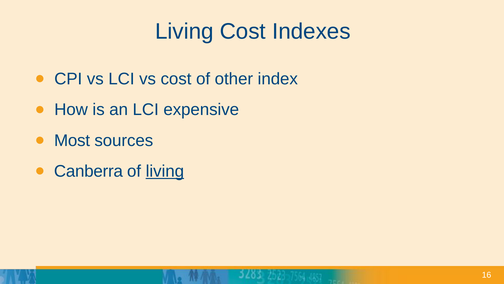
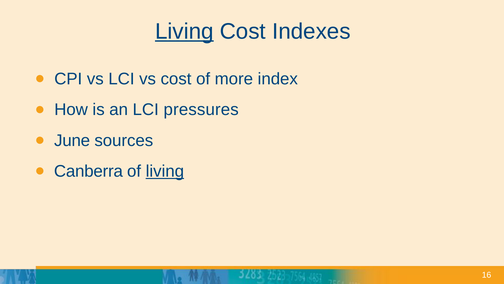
Living at (184, 31) underline: none -> present
other: other -> more
expensive: expensive -> pressures
Most: Most -> June
